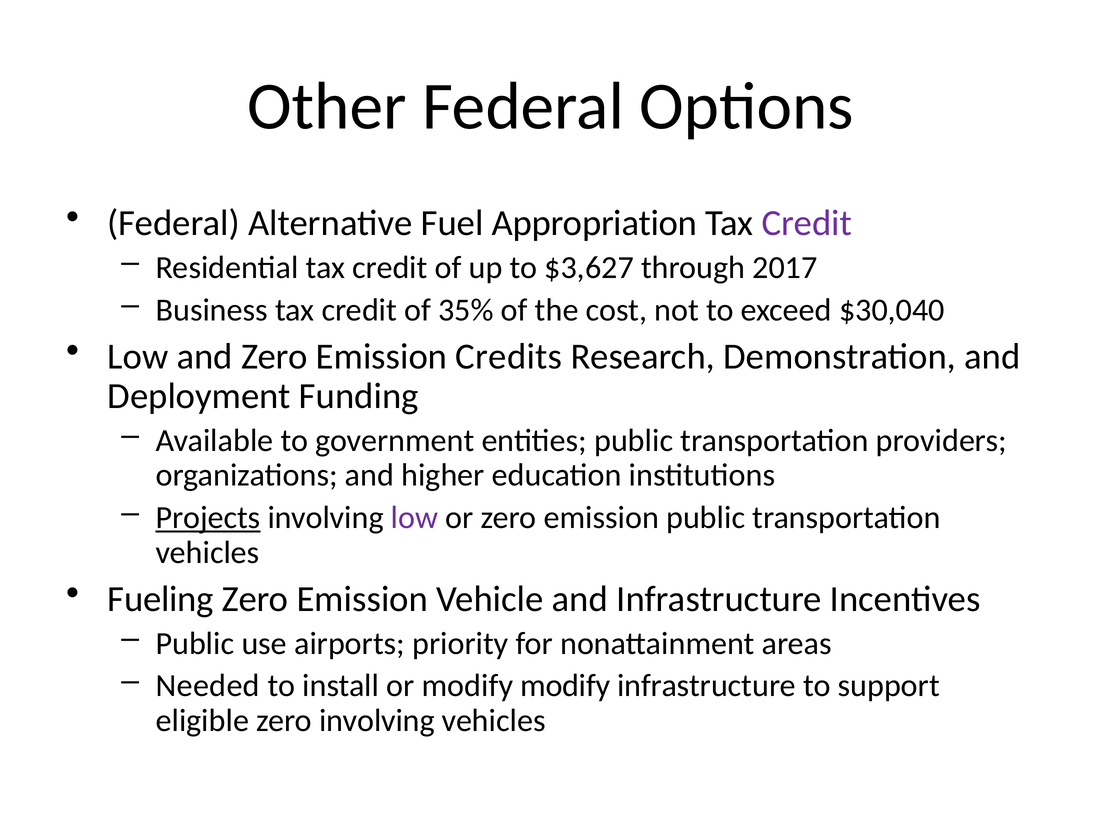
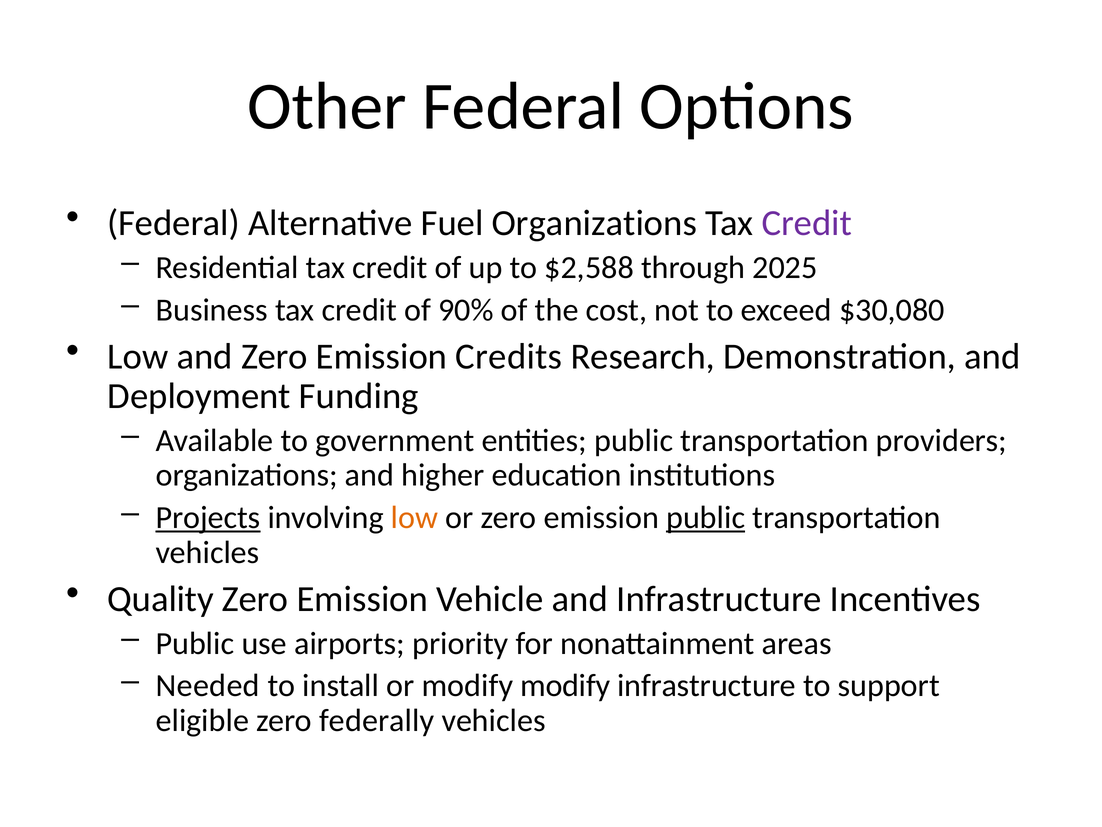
Fuel Appropriation: Appropriation -> Organizations
$3,627: $3,627 -> $2,588
2017: 2017 -> 2025
35%: 35% -> 90%
$30,040: $30,040 -> $30,080
low at (415, 517) colour: purple -> orange
public at (706, 517) underline: none -> present
Fueling: Fueling -> Quality
zero involving: involving -> federally
